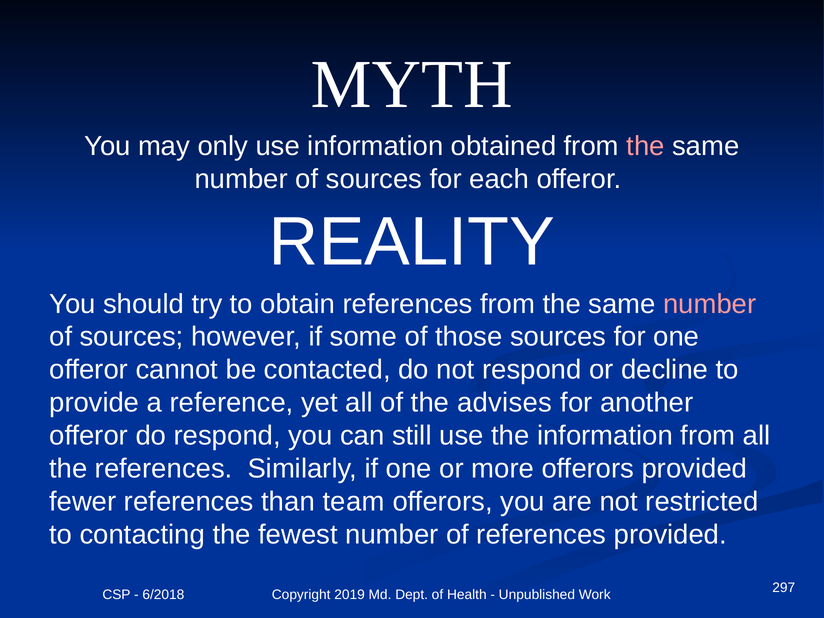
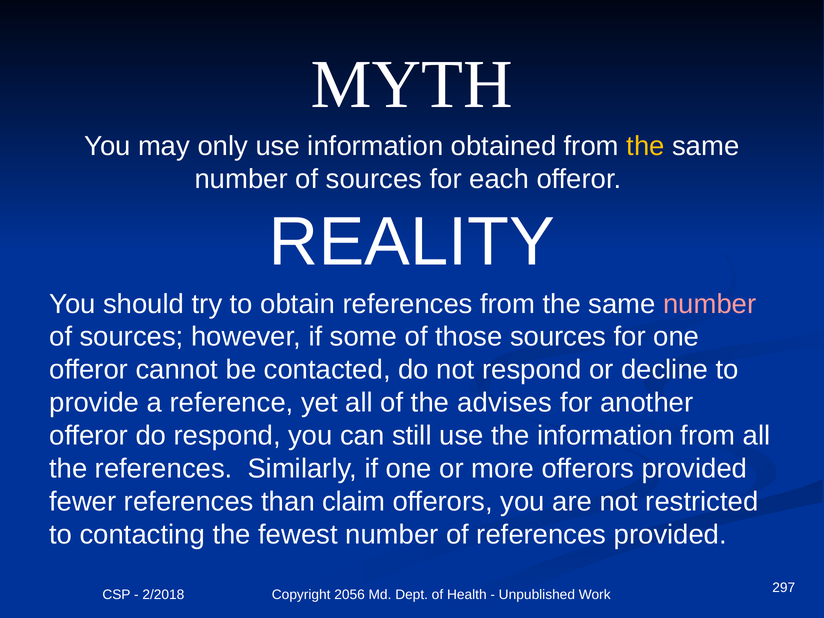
the at (646, 146) colour: pink -> yellow
team: team -> claim
6/2018: 6/2018 -> 2/2018
2019: 2019 -> 2056
